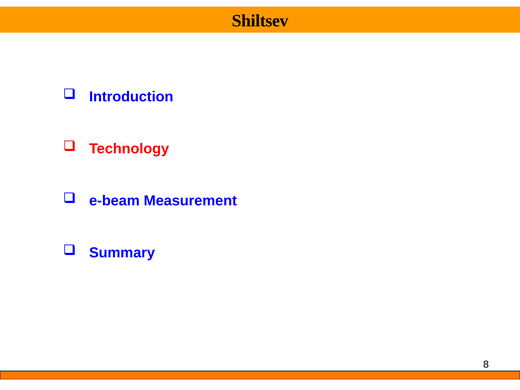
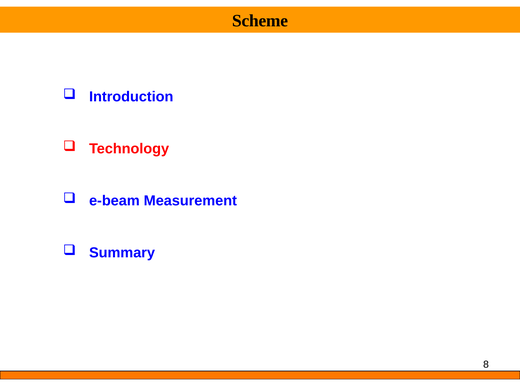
Shiltsev: Shiltsev -> Scheme
